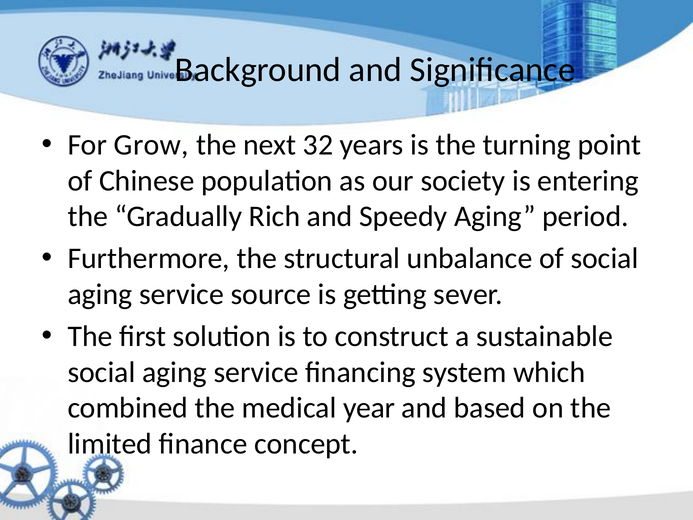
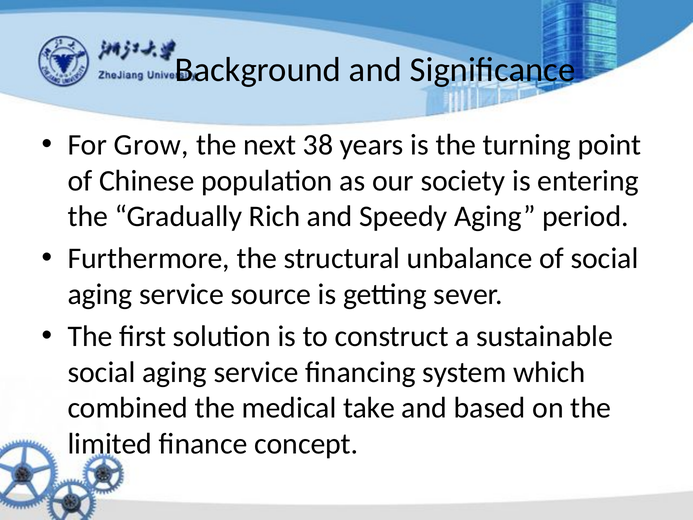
32: 32 -> 38
year: year -> take
